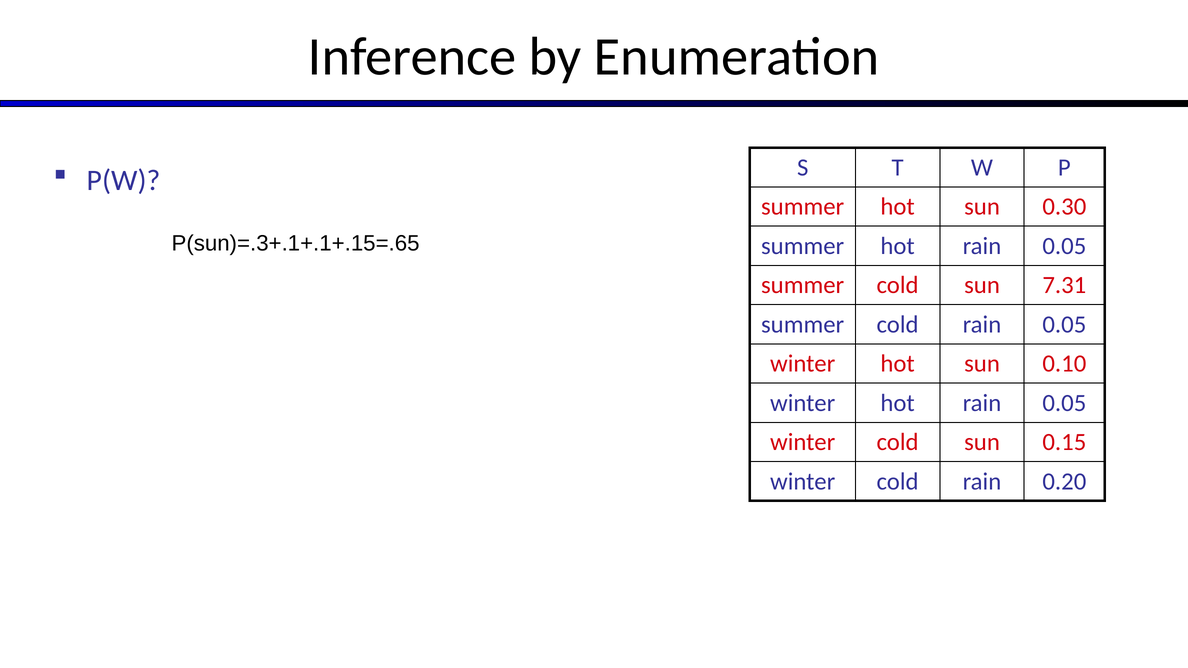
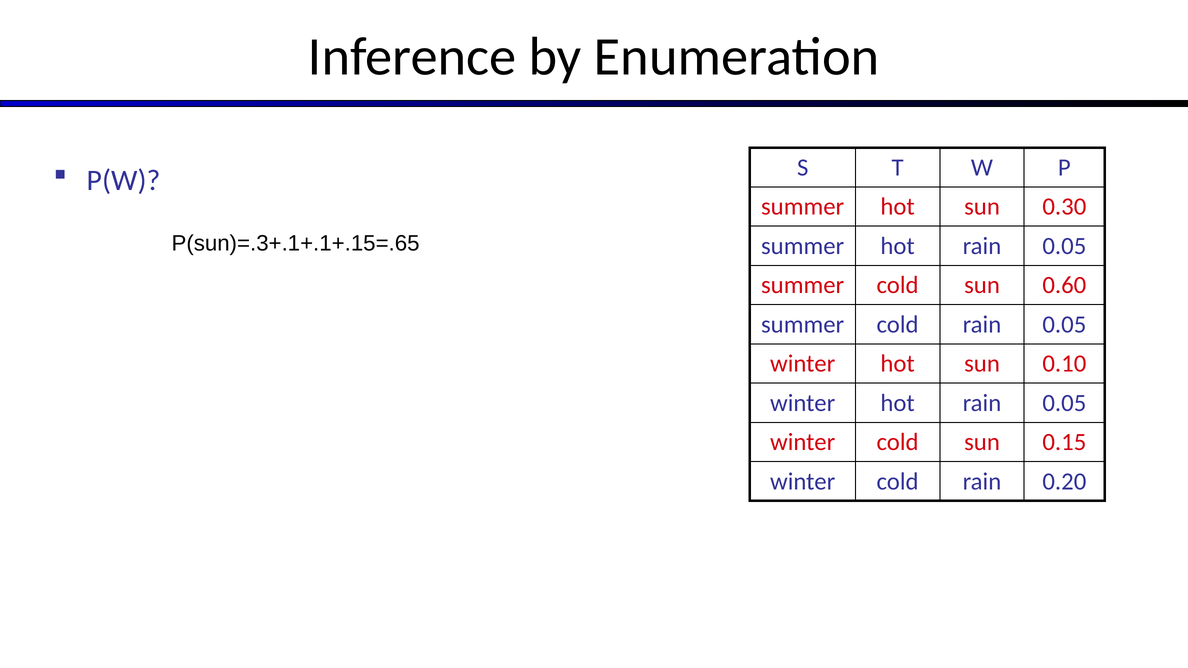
7.31: 7.31 -> 0.60
